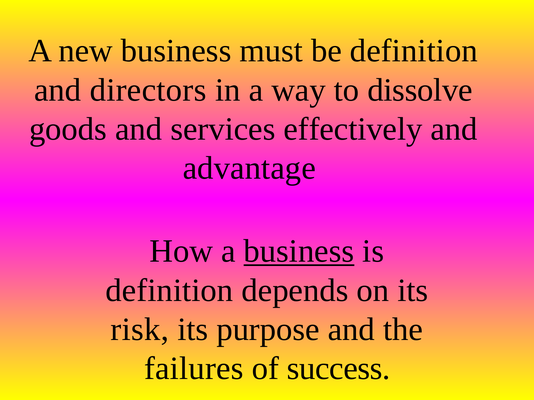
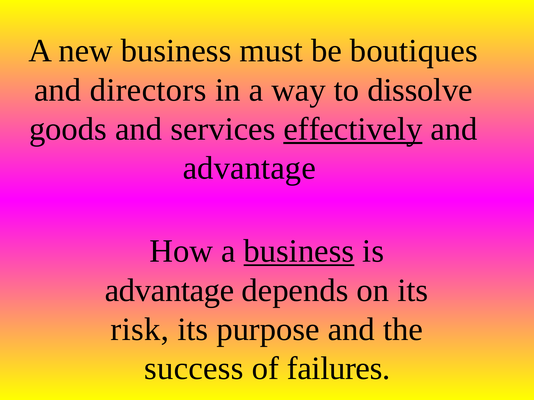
be definition: definition -> boutiques
effectively underline: none -> present
definition at (169, 291): definition -> advantage
failures: failures -> success
success: success -> failures
